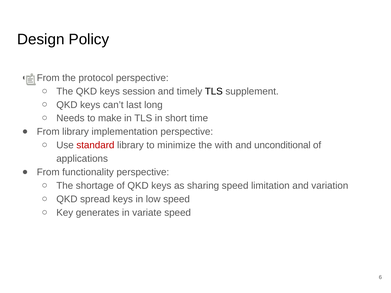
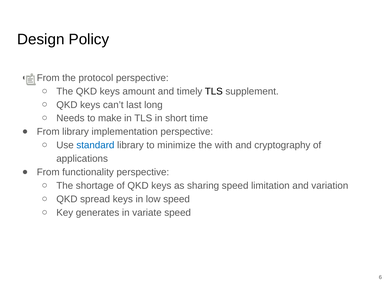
session: session -> amount
standard colour: red -> blue
unconditional: unconditional -> cryptography
